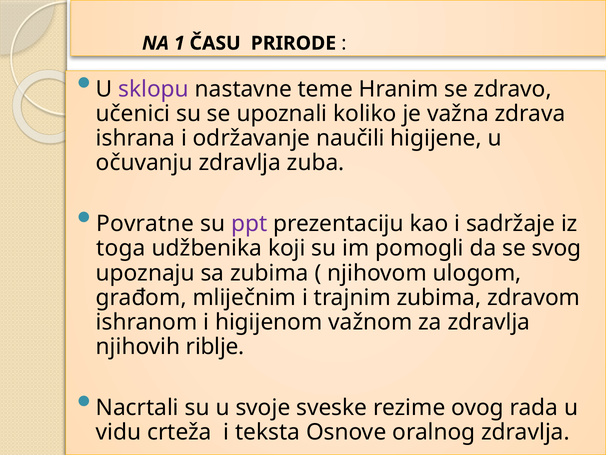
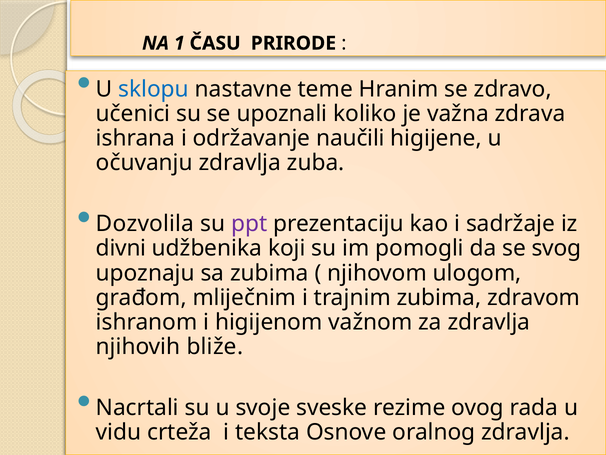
sklopu colour: purple -> blue
Povratne: Povratne -> Dozvolila
toga: toga -> divni
riblje: riblje -> bliže
